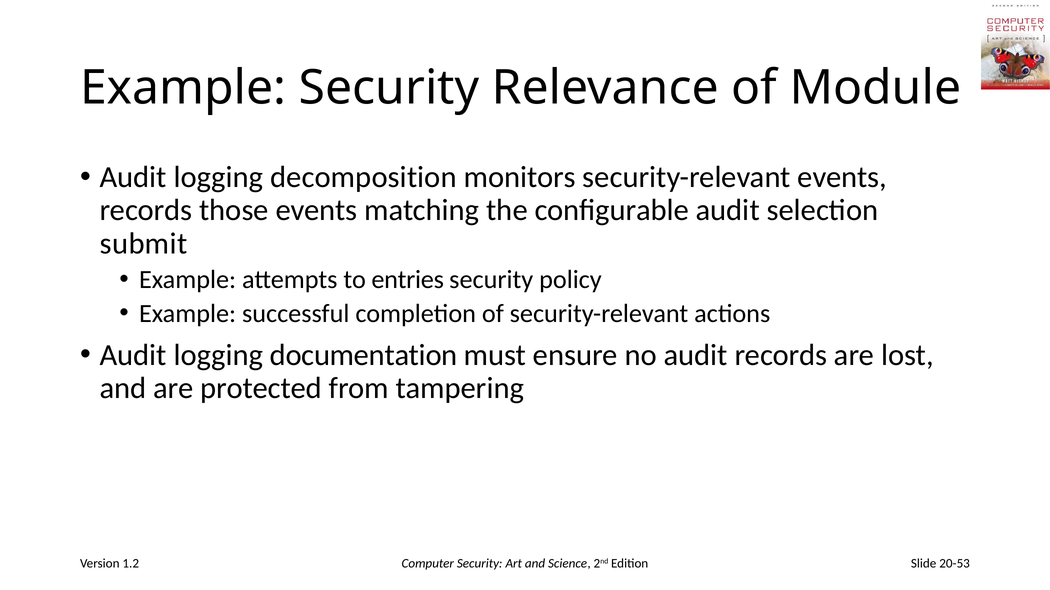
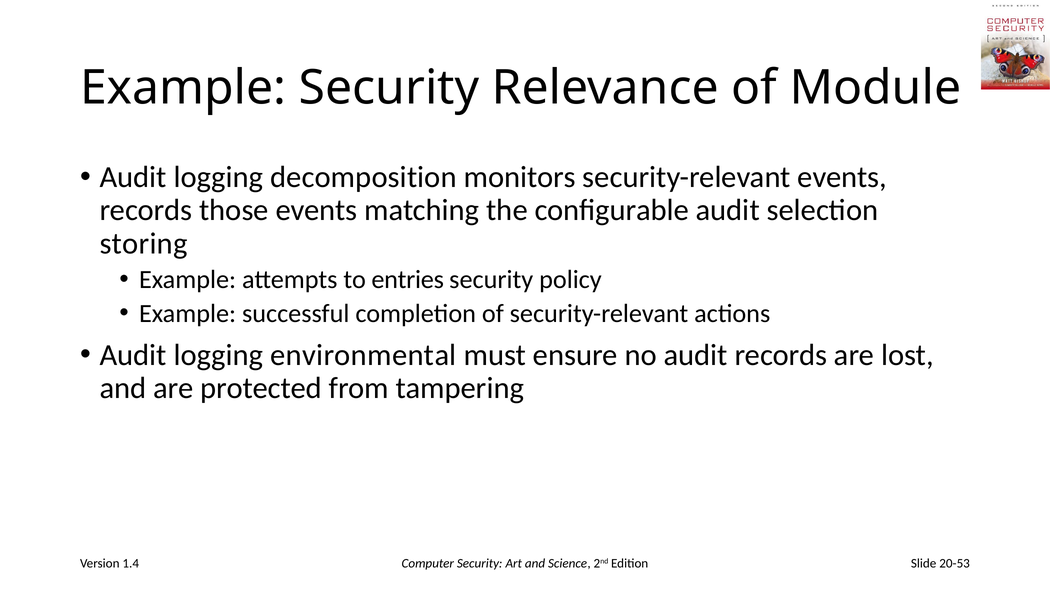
submit: submit -> storing
documentation: documentation -> environmental
1.2: 1.2 -> 1.4
